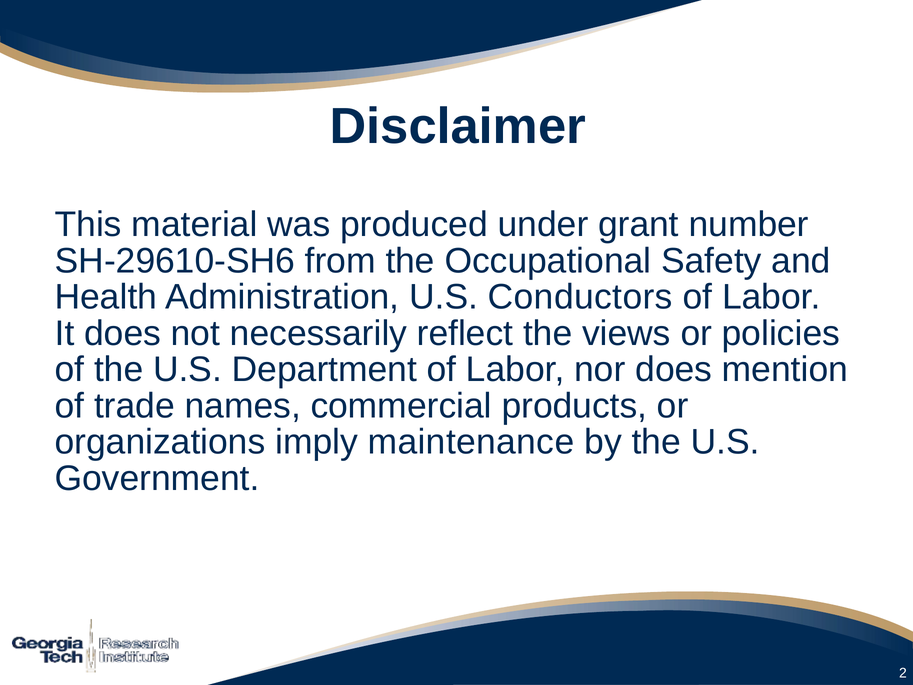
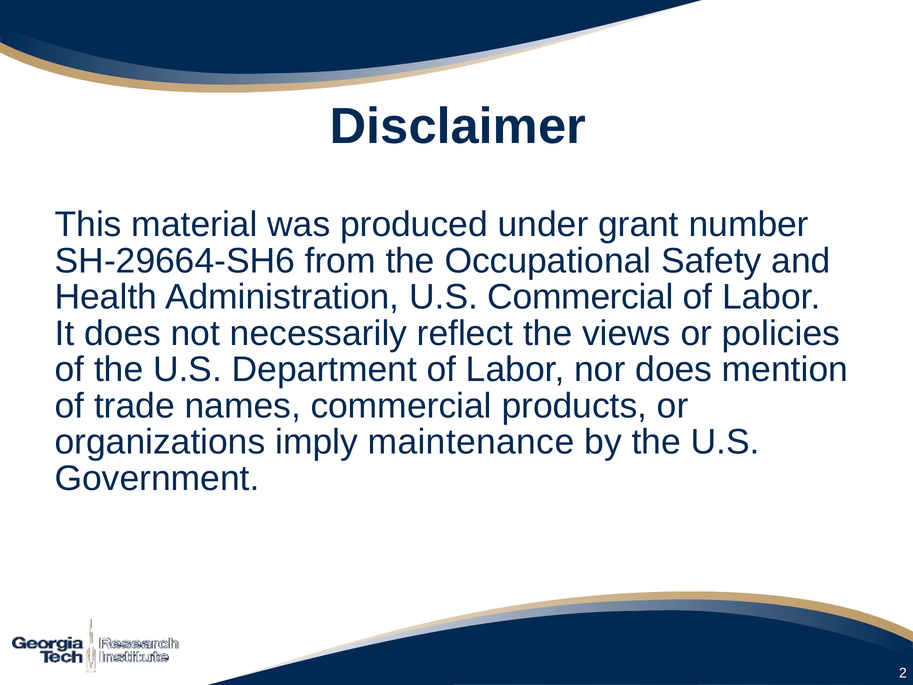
SH-29610-SH6: SH-29610-SH6 -> SH-29664-SH6
U.S Conductors: Conductors -> Commercial
